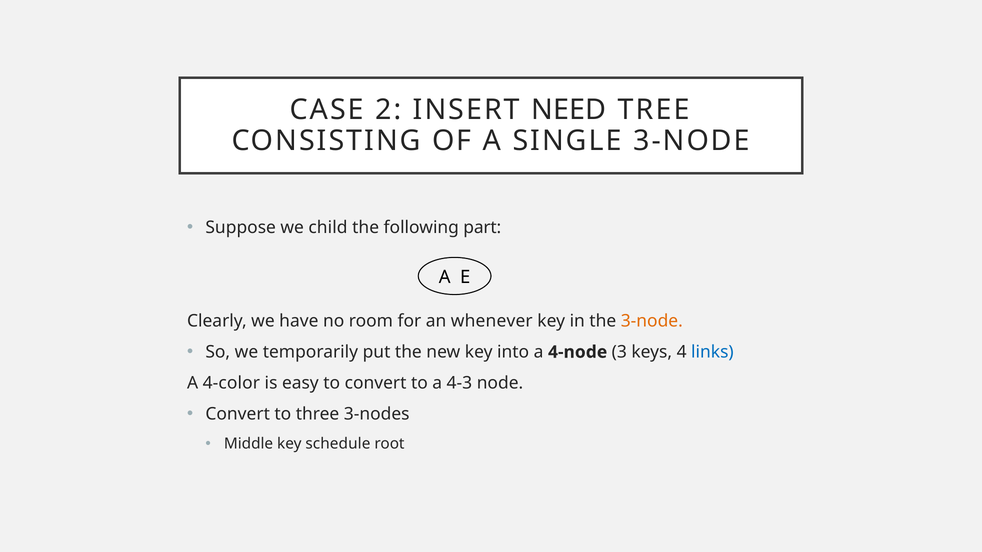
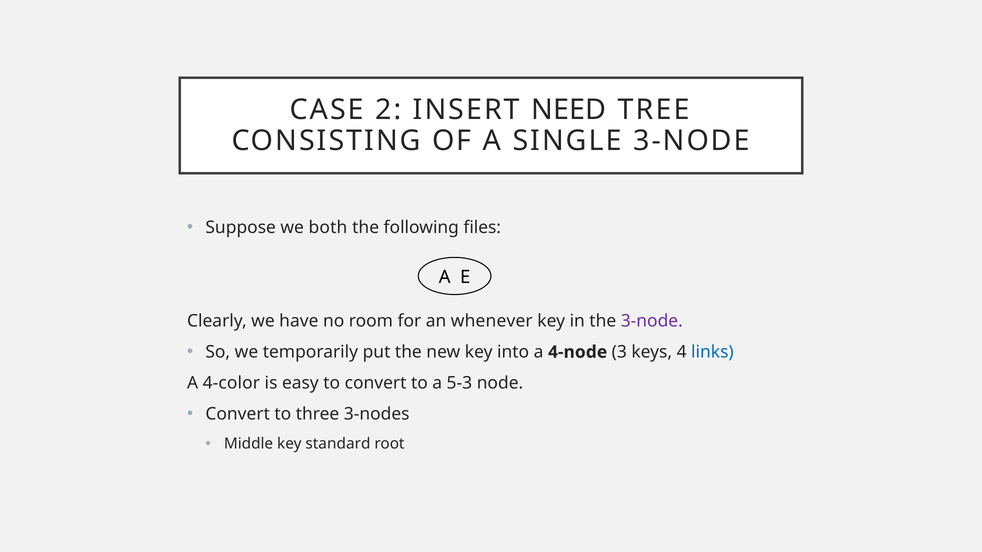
child: child -> both
part: part -> files
3-node at (652, 321) colour: orange -> purple
4-3: 4-3 -> 5-3
schedule: schedule -> standard
